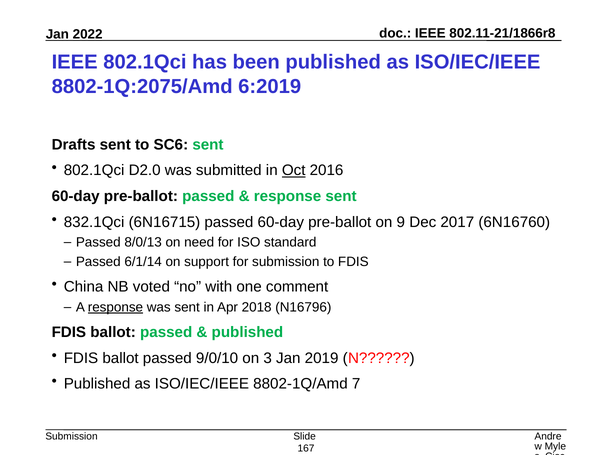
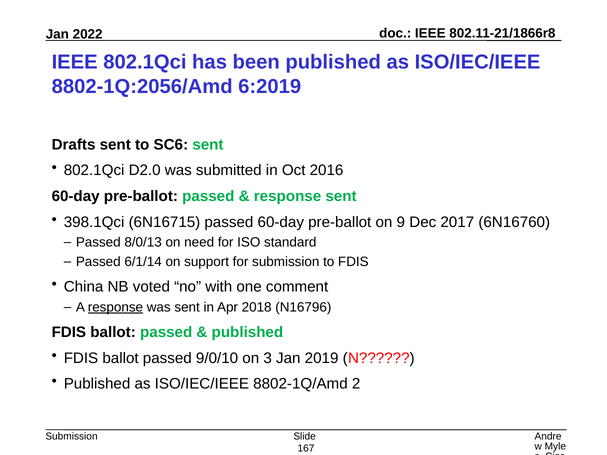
8802-1Q:2075/Amd: 8802-1Q:2075/Amd -> 8802-1Q:2056/Amd
Oct underline: present -> none
832.1Qci: 832.1Qci -> 398.1Qci
7: 7 -> 2
